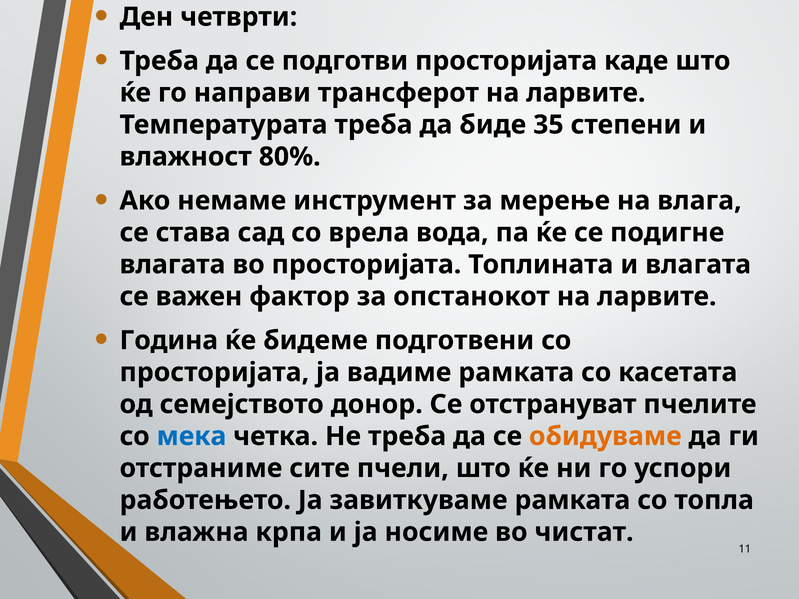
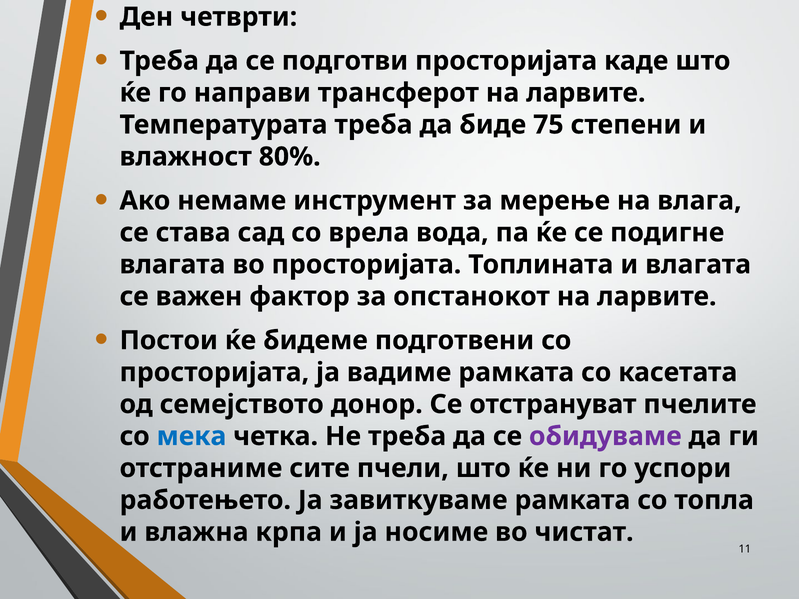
35: 35 -> 75
Година: Година -> Постои
обидуваме colour: orange -> purple
